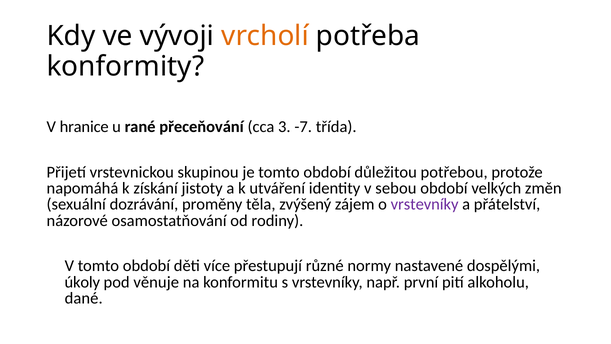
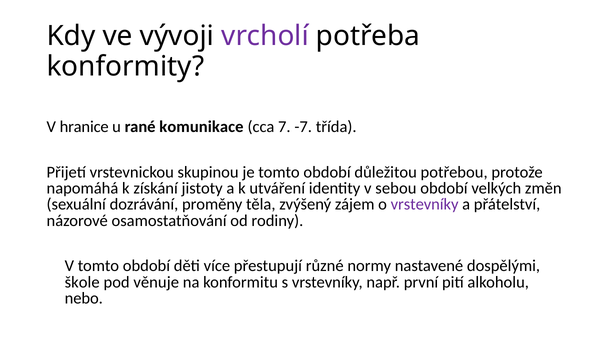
vrcholí colour: orange -> purple
přeceňování: přeceňování -> komunikace
3: 3 -> 7
úkoly: úkoly -> škole
dané: dané -> nebo
